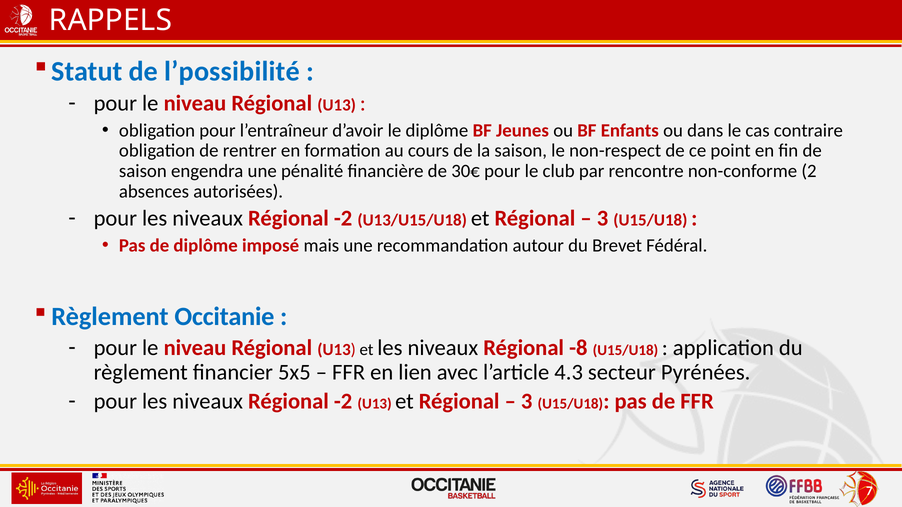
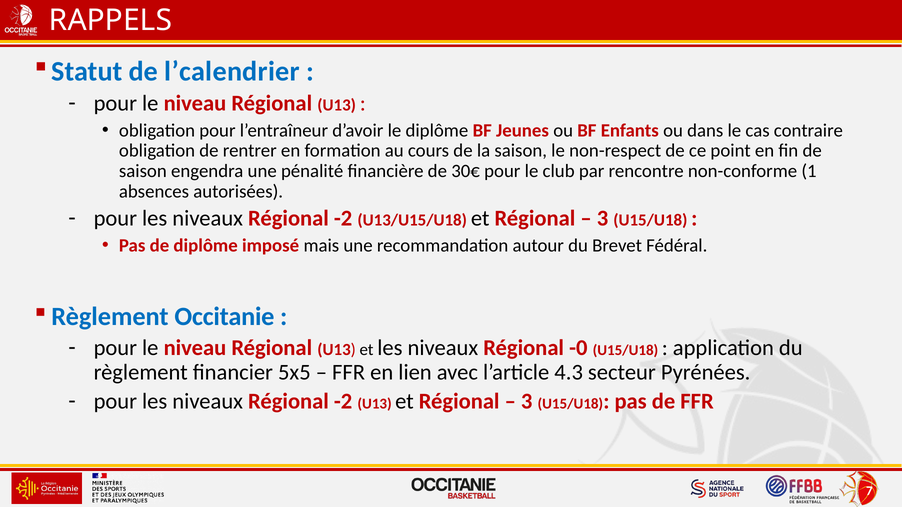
l’possibilité: l’possibilité -> l’calendrier
2: 2 -> 1
-8: -8 -> -0
